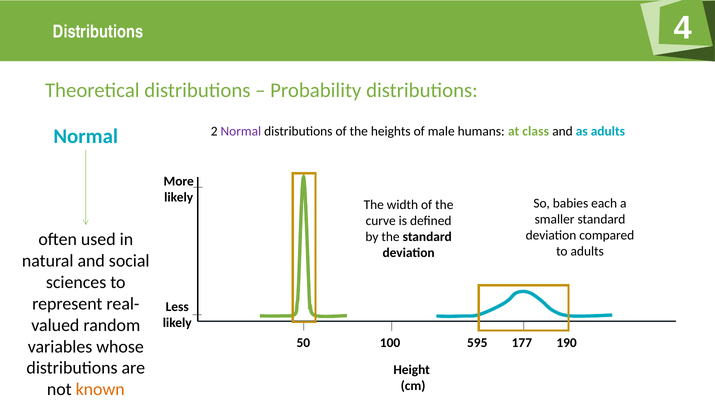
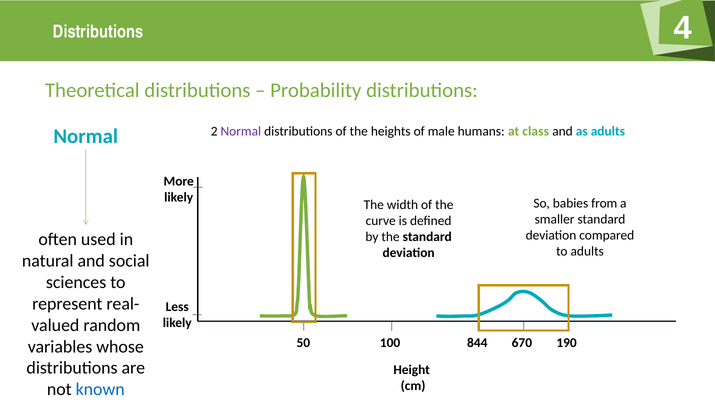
each: each -> from
595: 595 -> 844
177: 177 -> 670
known colour: orange -> blue
